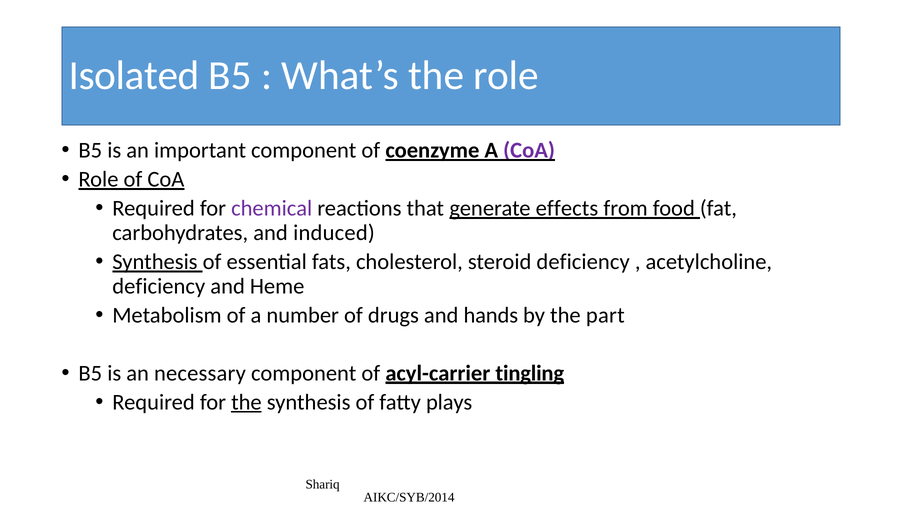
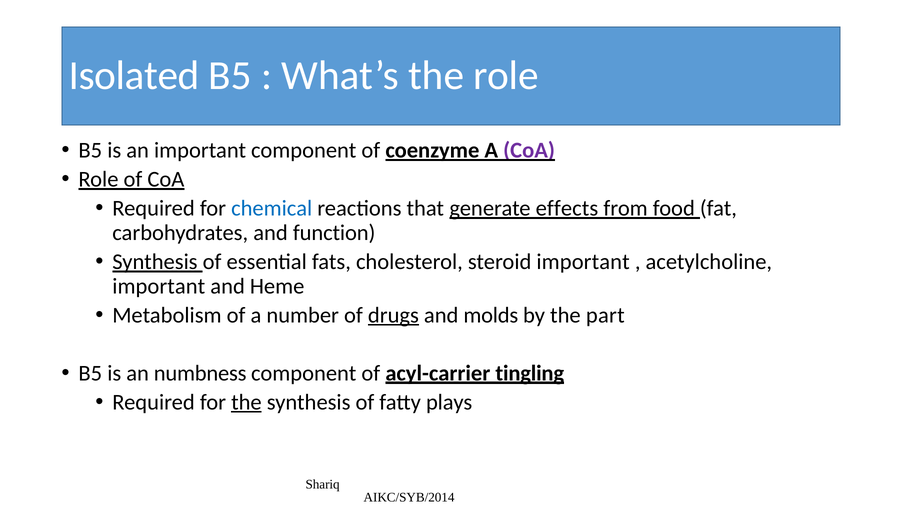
chemical colour: purple -> blue
induced: induced -> function
steroid deficiency: deficiency -> important
deficiency at (159, 286): deficiency -> important
drugs underline: none -> present
hands: hands -> molds
necessary: necessary -> numbness
